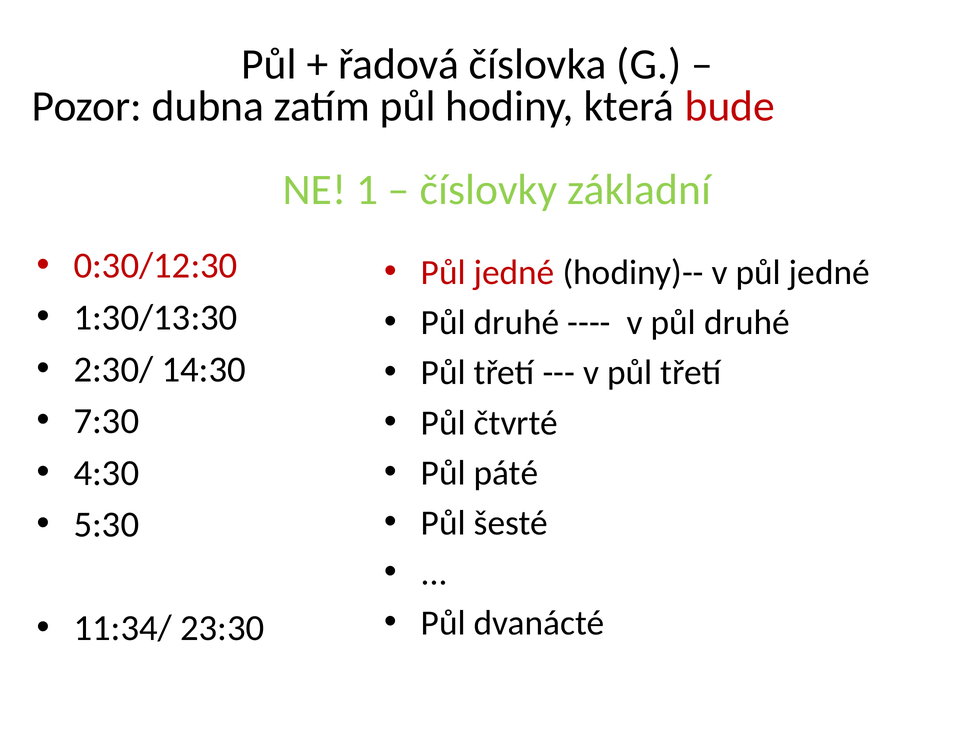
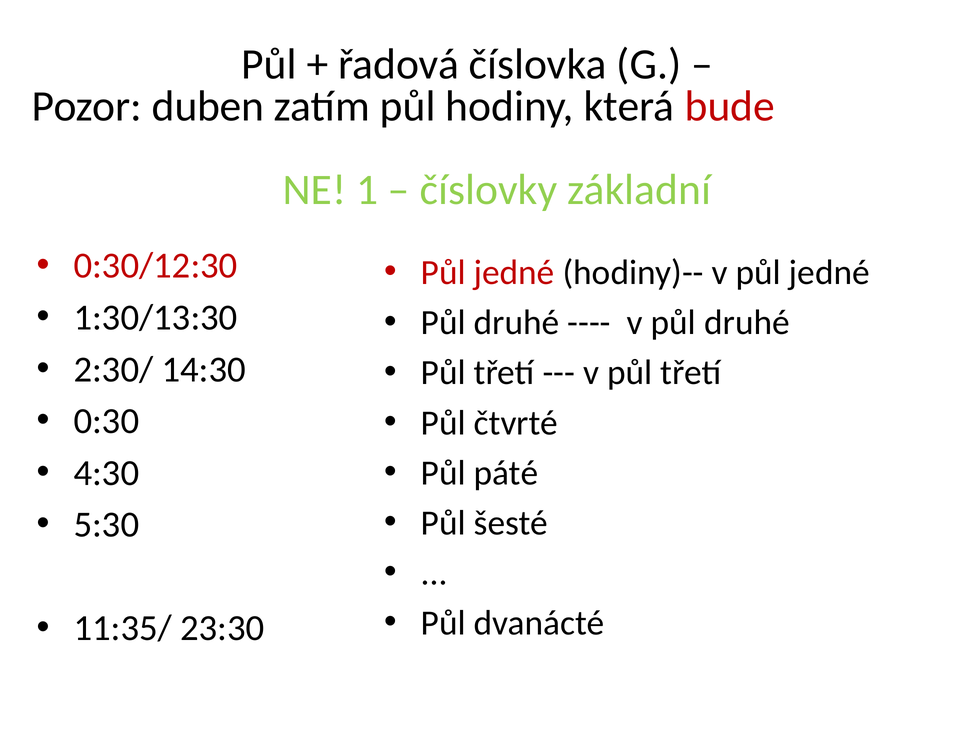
dubna: dubna -> duben
7:30: 7:30 -> 0:30
11:34/: 11:34/ -> 11:35/
